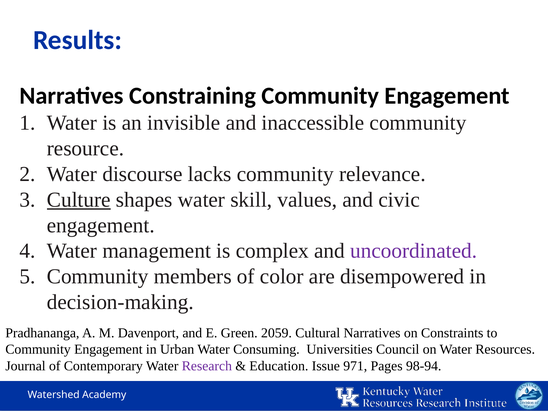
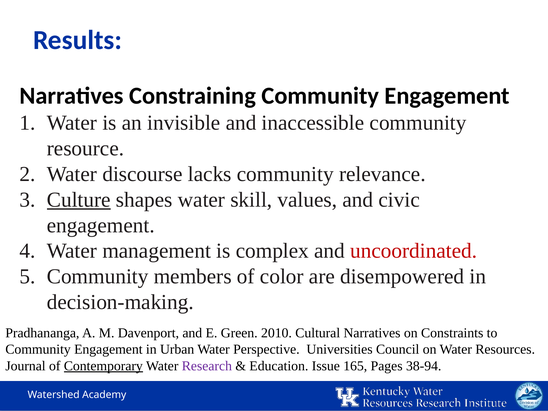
uncoordinated colour: purple -> red
2059: 2059 -> 2010
Consuming: Consuming -> Perspective
Contemporary underline: none -> present
971: 971 -> 165
98-94: 98-94 -> 38-94
